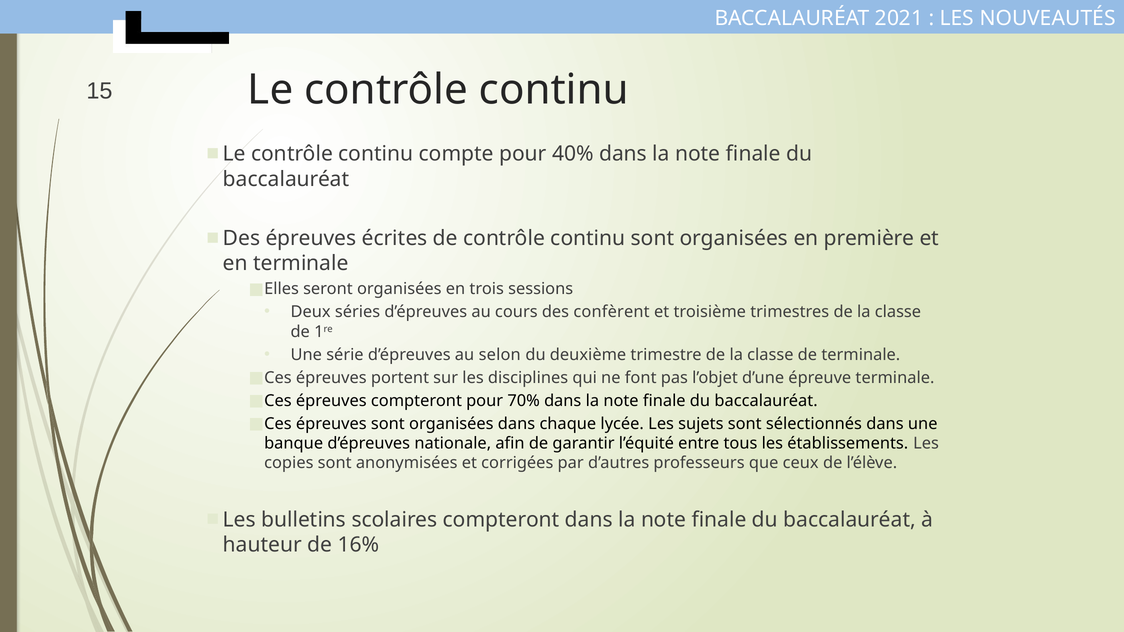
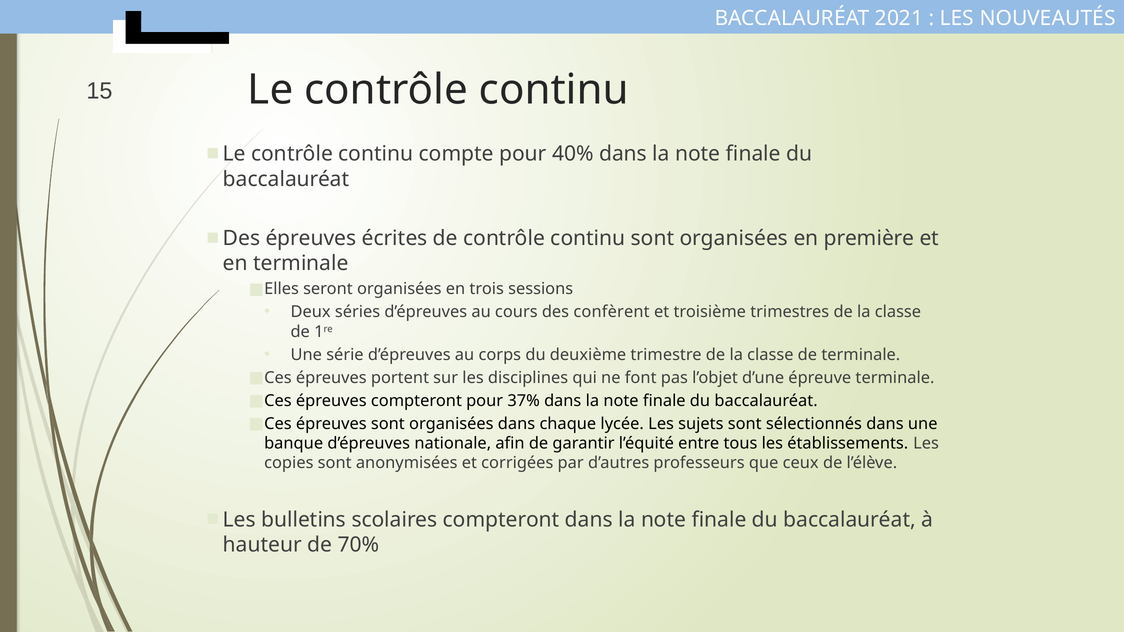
selon: selon -> corps
70%: 70% -> 37%
16%: 16% -> 70%
